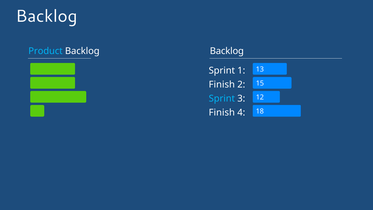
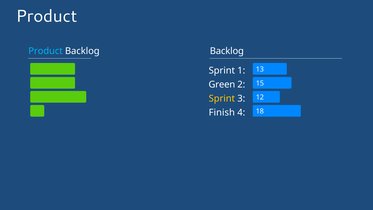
Backlog at (47, 16): Backlog -> Product
Finish at (222, 85): Finish -> Green
Sprint at (222, 99) colour: light blue -> yellow
